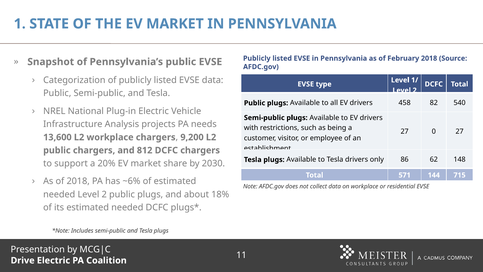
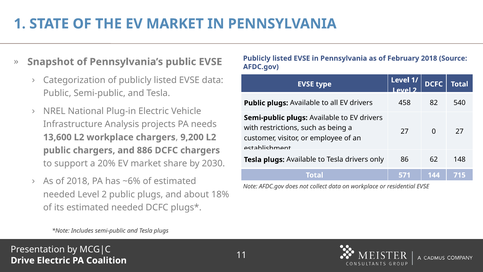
812: 812 -> 886
